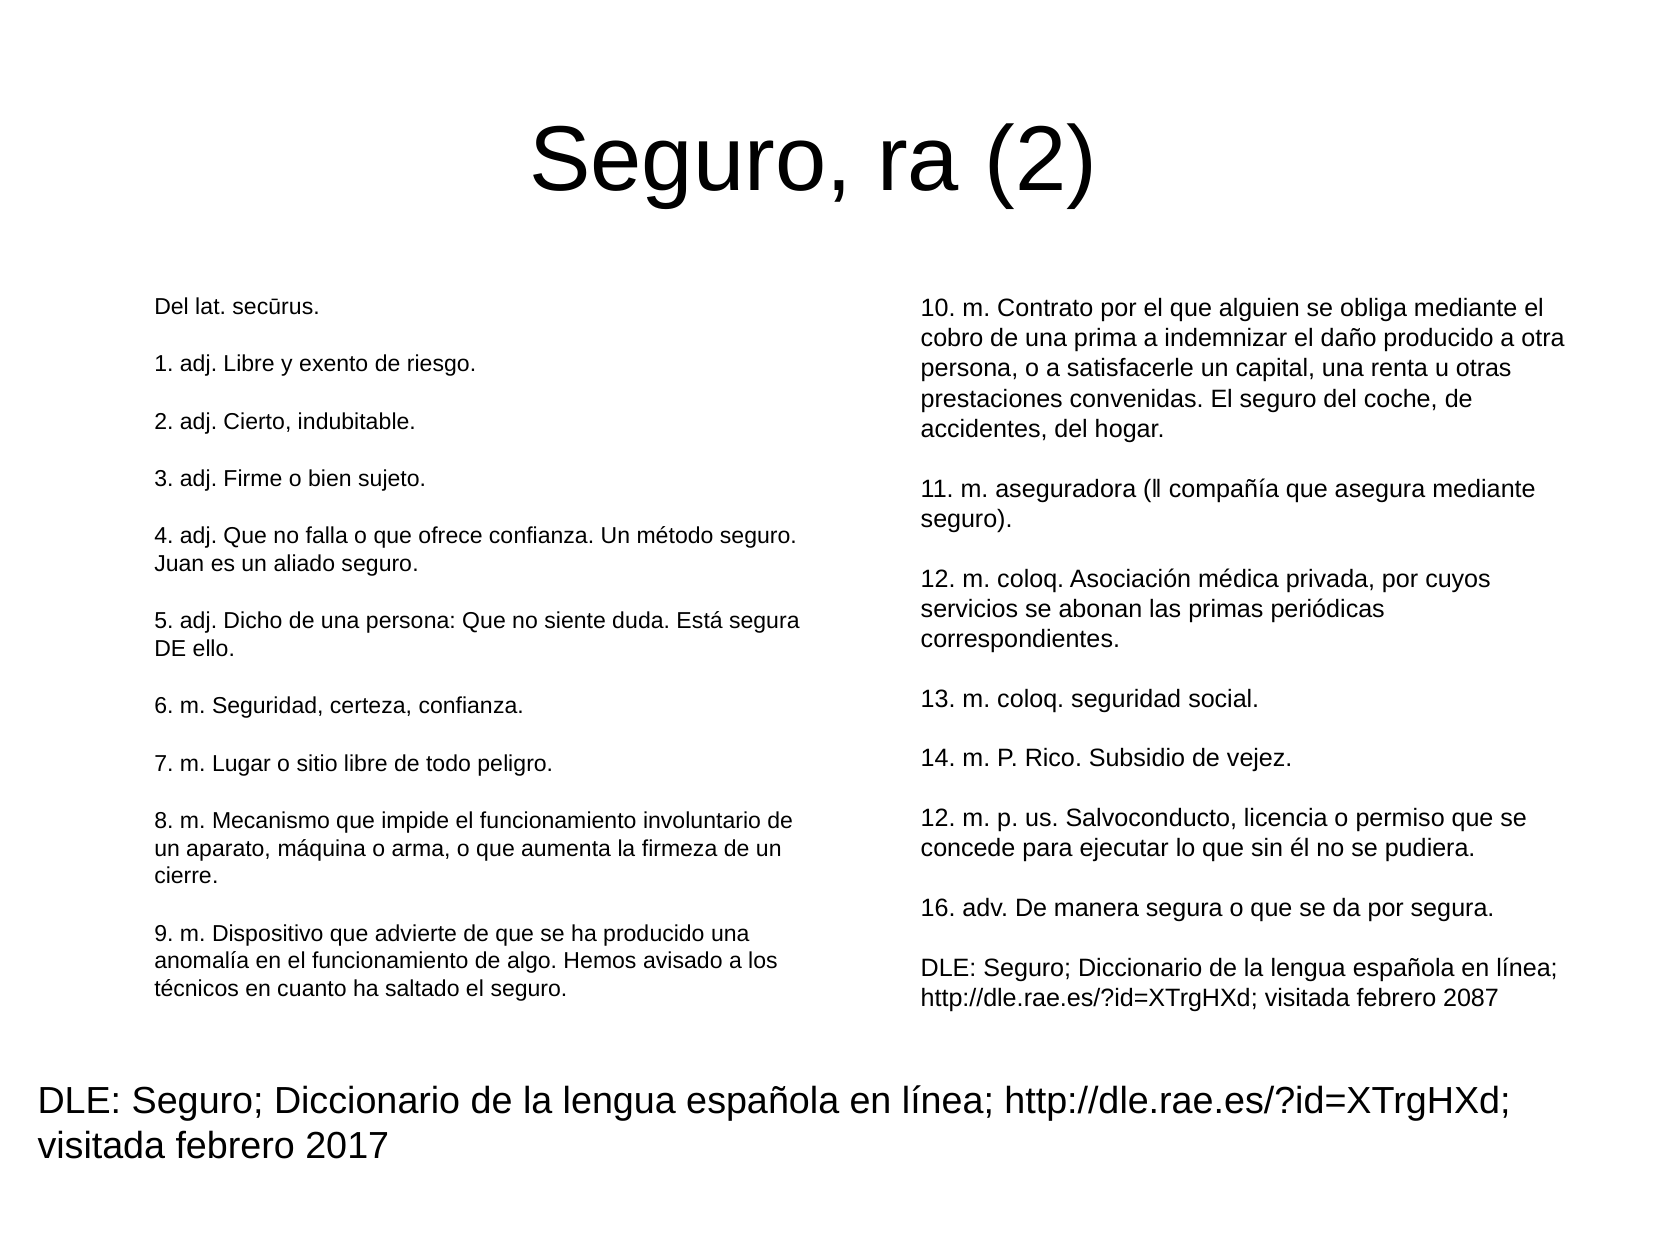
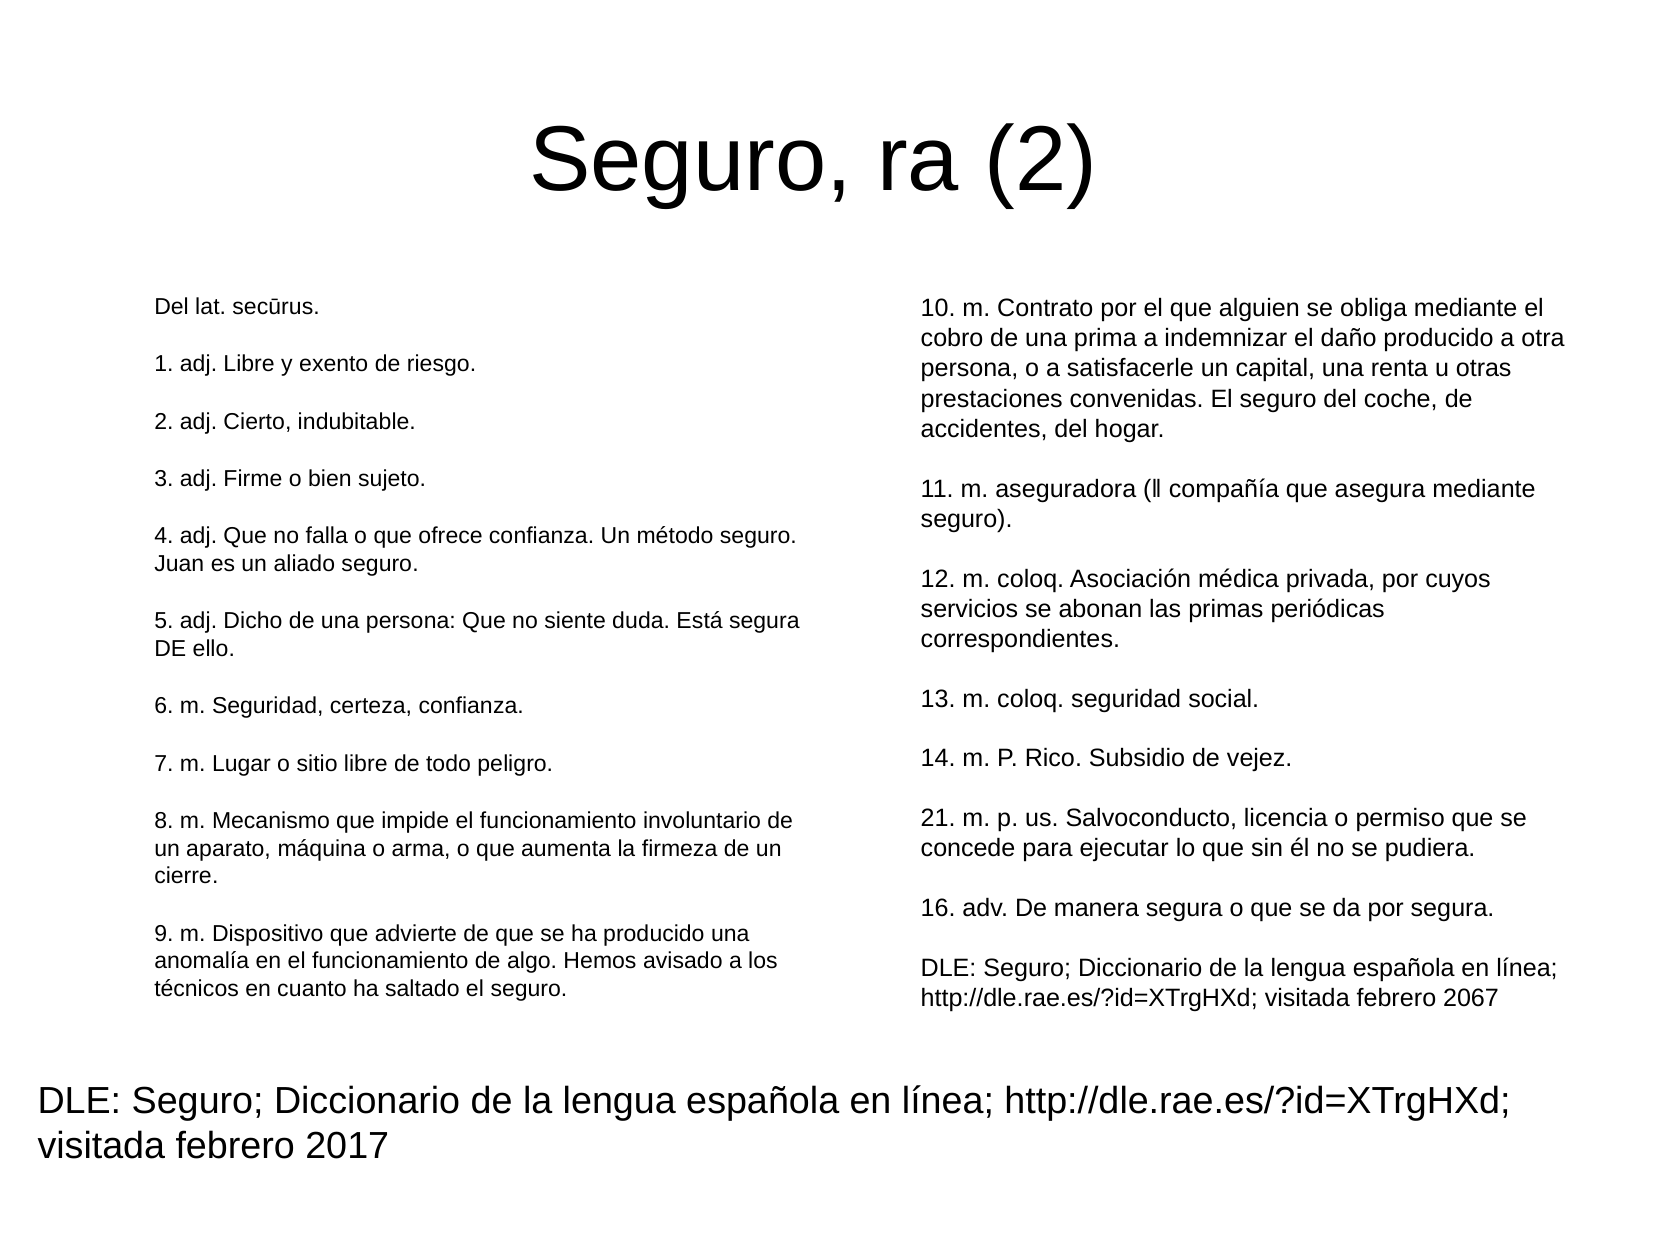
12 at (938, 819): 12 -> 21
2087: 2087 -> 2067
